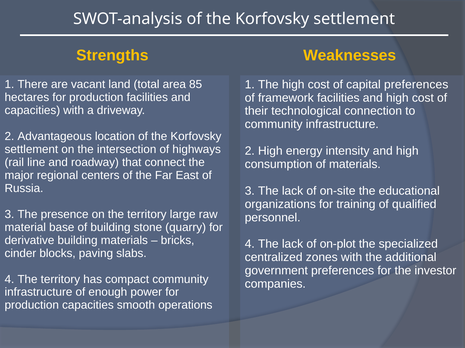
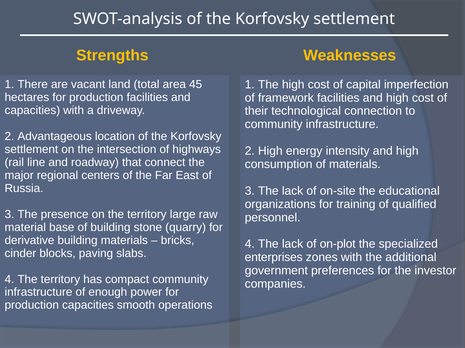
85: 85 -> 45
capital preferences: preferences -> imperfection
centralized: centralized -> enterprises
